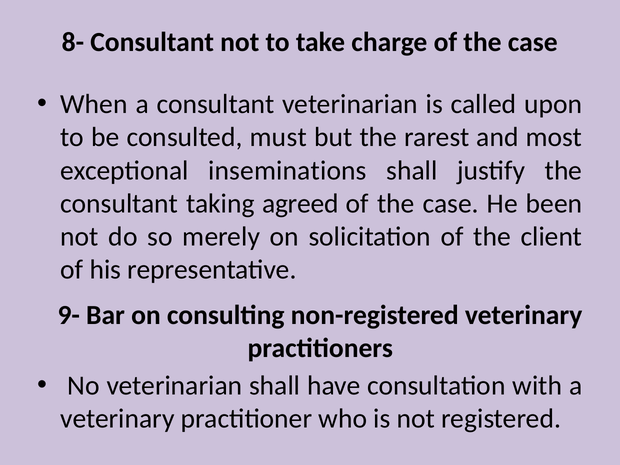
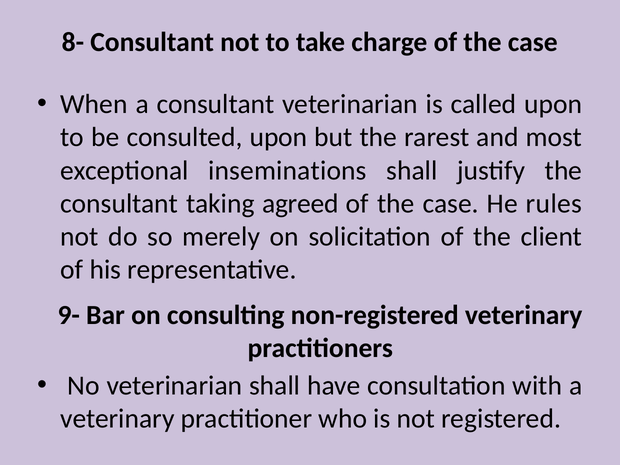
consulted must: must -> upon
been: been -> rules
